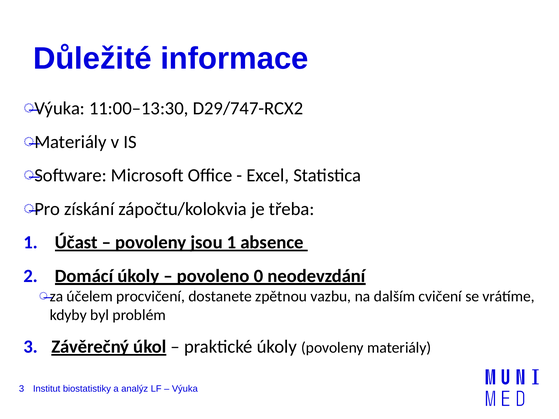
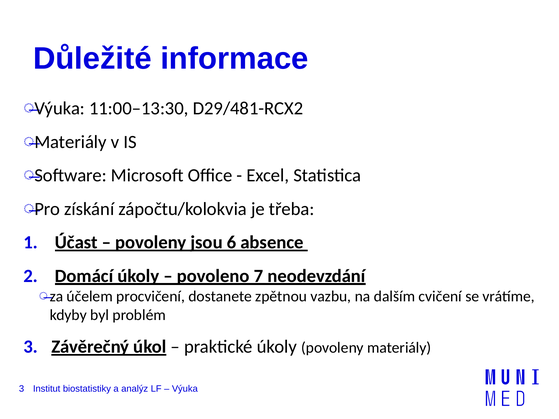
D29/747-RCX2: D29/747-RCX2 -> D29/481-RCX2
jsou 1: 1 -> 6
0: 0 -> 7
